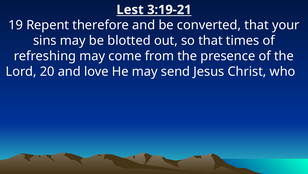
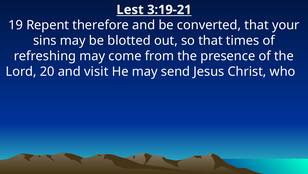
love: love -> visit
